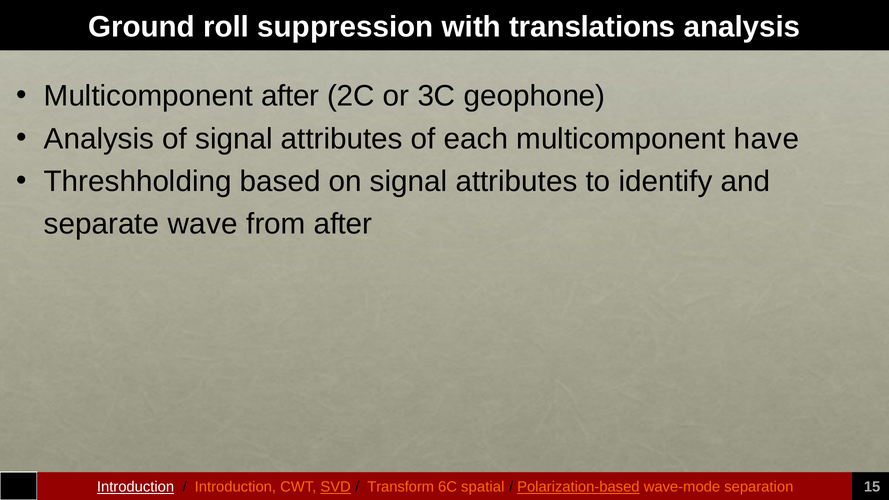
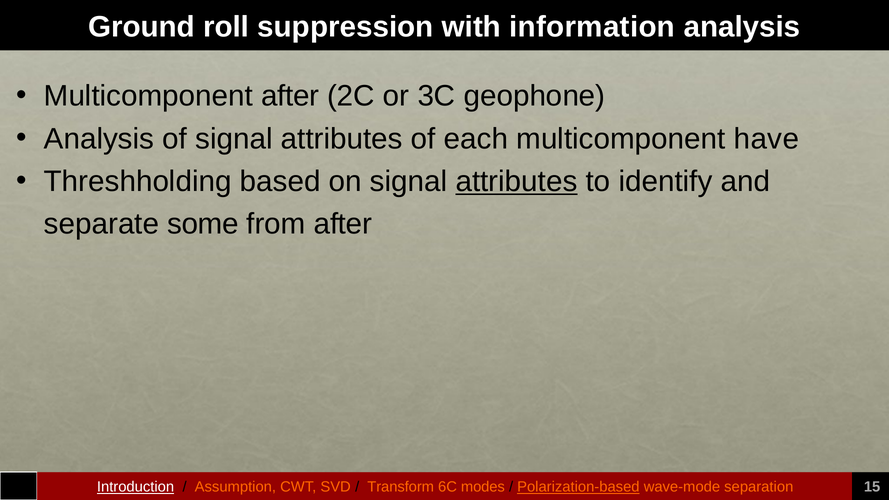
translations: translations -> information
attributes at (517, 181) underline: none -> present
wave: wave -> some
Introduction at (235, 487): Introduction -> Assumption
SVD underline: present -> none
spatial: spatial -> modes
